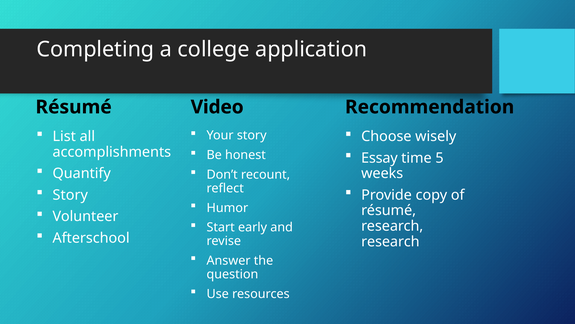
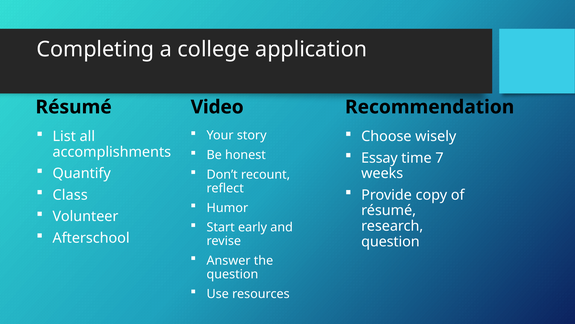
5: 5 -> 7
Story at (70, 195): Story -> Class
research at (390, 241): research -> question
